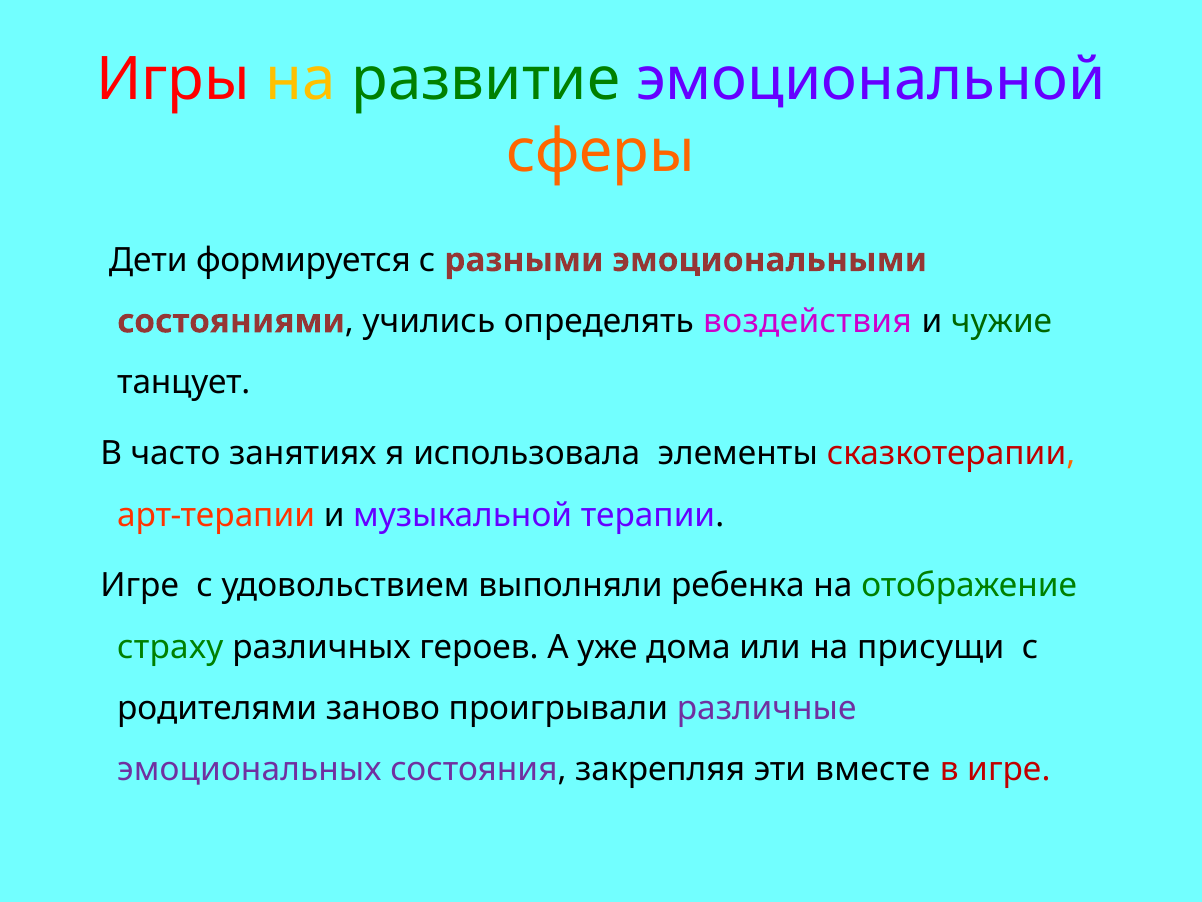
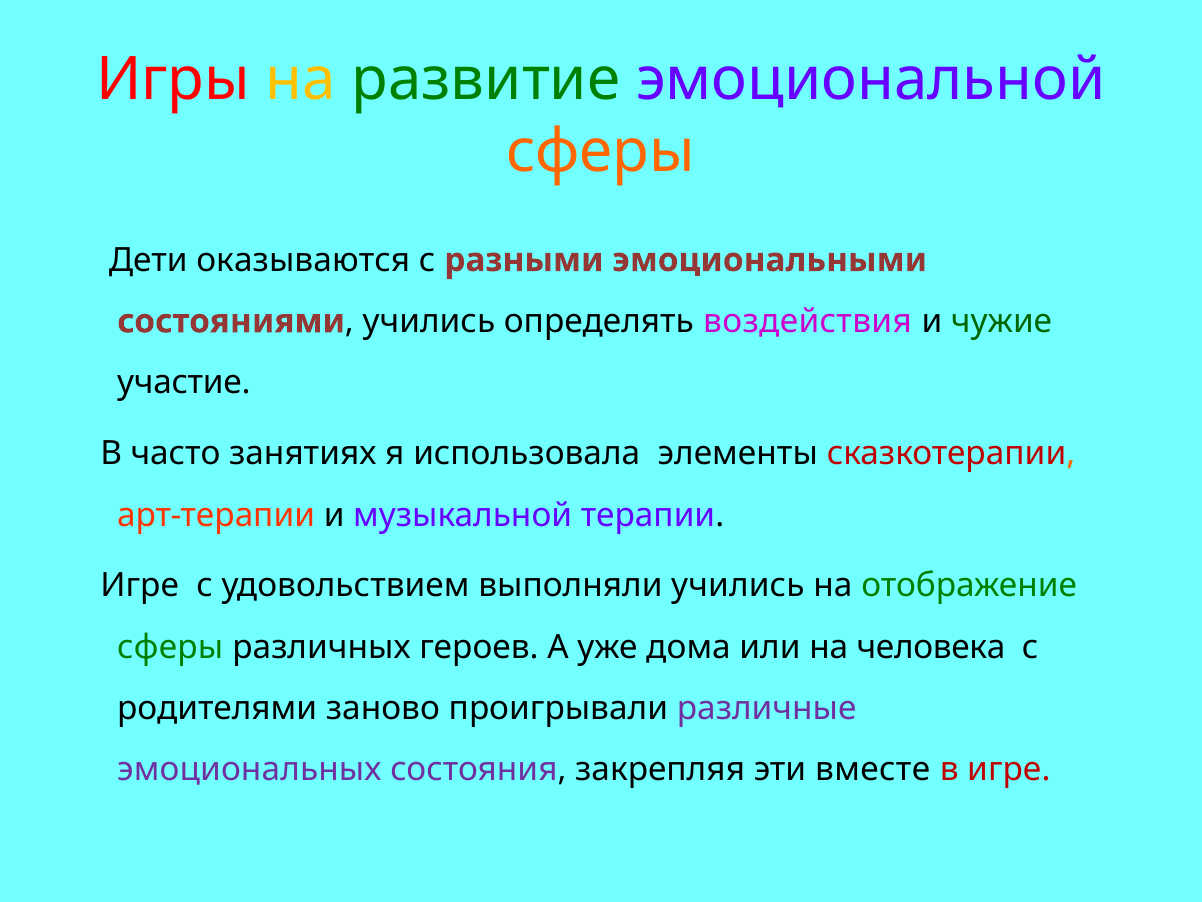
формируется: формируется -> оказываются
танцует: танцует -> участие
выполняли ребенка: ребенка -> учились
страху at (170, 647): страху -> сферы
присущи: присущи -> человека
